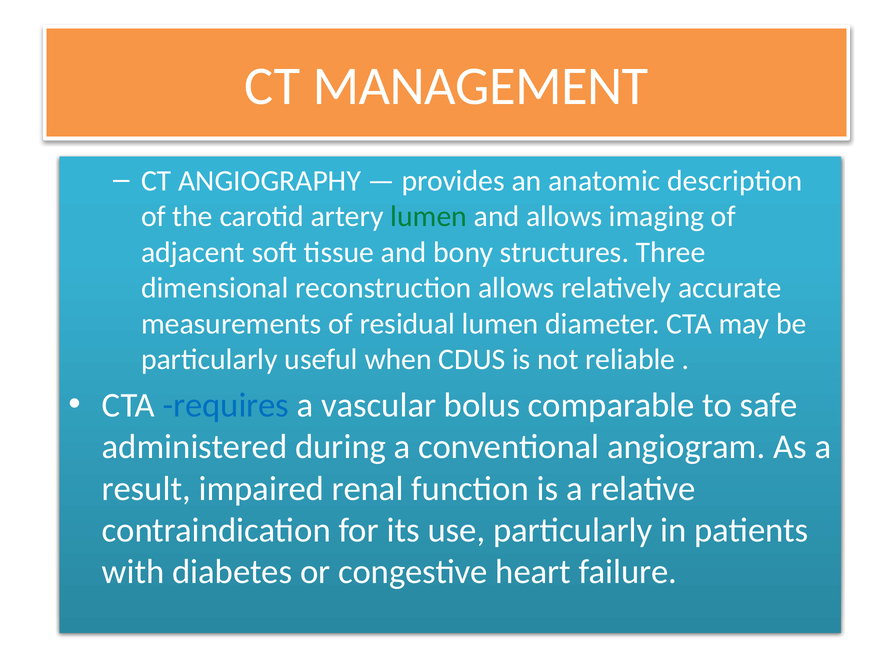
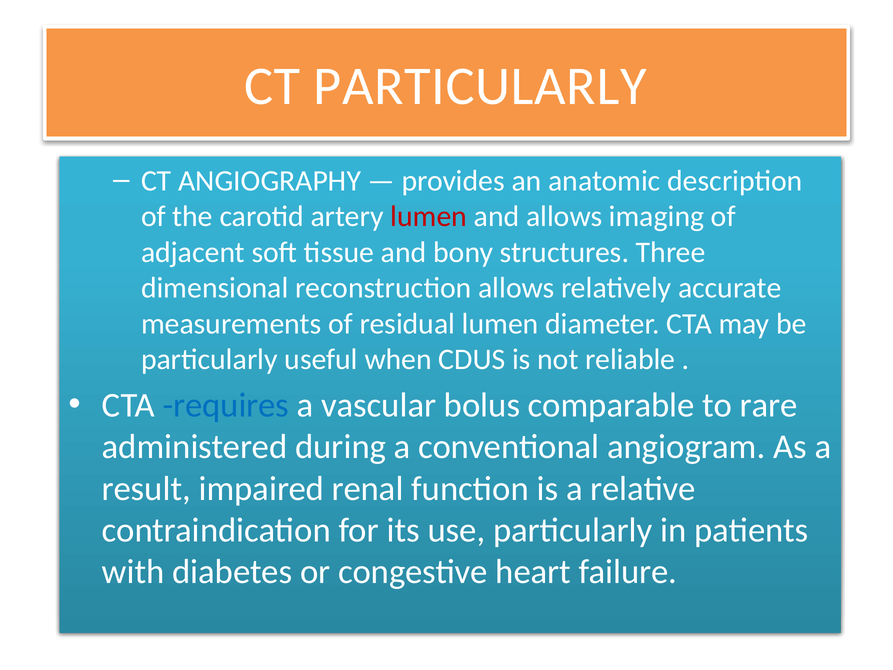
CT MANAGEMENT: MANAGEMENT -> PARTICULARLY
lumen at (429, 216) colour: green -> red
safe: safe -> rare
